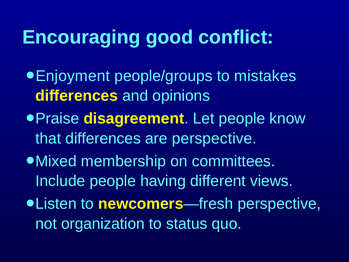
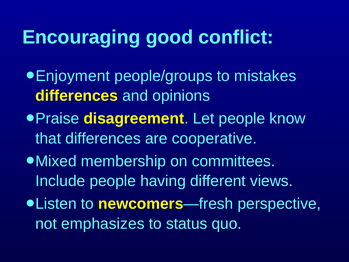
are perspective: perspective -> cooperative
organization: organization -> emphasizes
